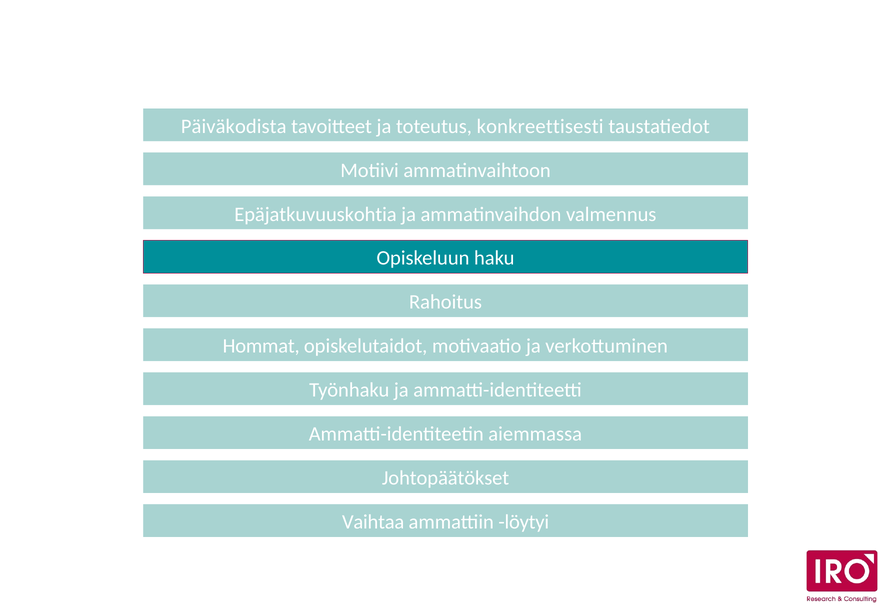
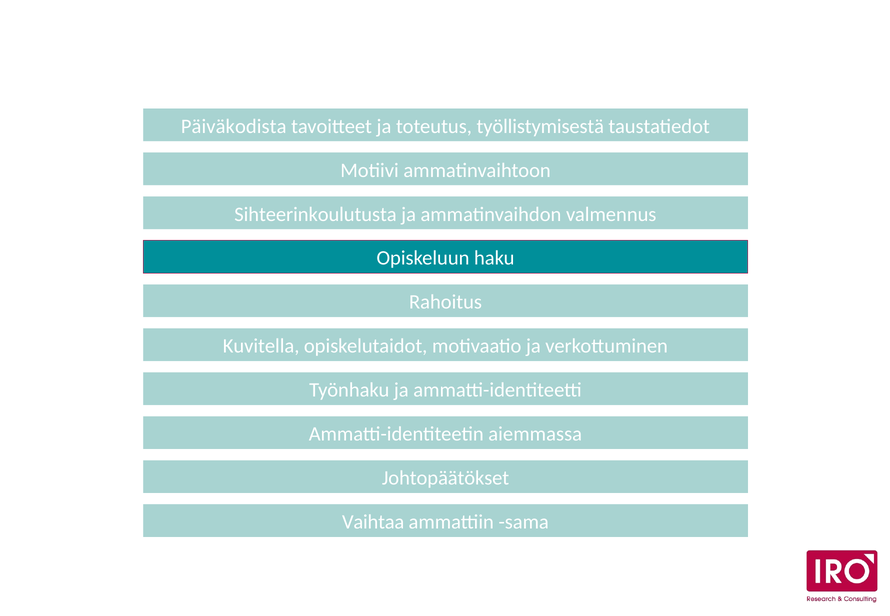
konkreettisesti: konkreettisesti -> työllistymisestä
Epäjatkuvuuskohtia: Epäjatkuvuuskohtia -> Sihteerinkoulutusta
Hommat: Hommat -> Kuvitella
löytyi: löytyi -> sama
